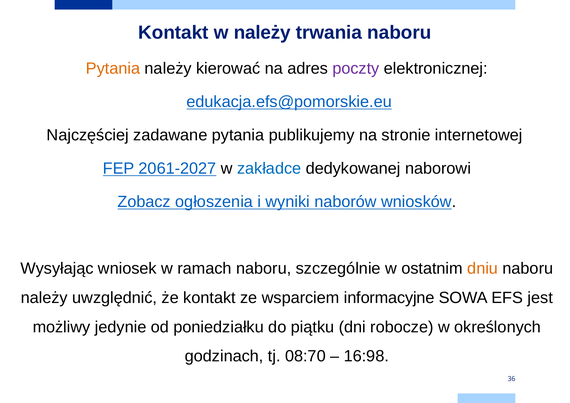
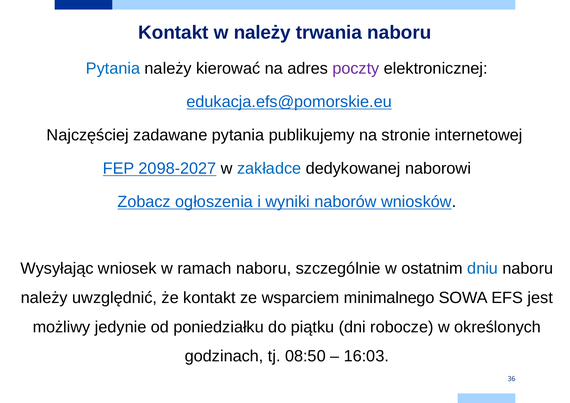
Pytania at (113, 69) colour: orange -> blue
2061-2027: 2061-2027 -> 2098-2027
dniu colour: orange -> blue
informacyjne: informacyjne -> minimalnego
08:70: 08:70 -> 08:50
16:98: 16:98 -> 16:03
